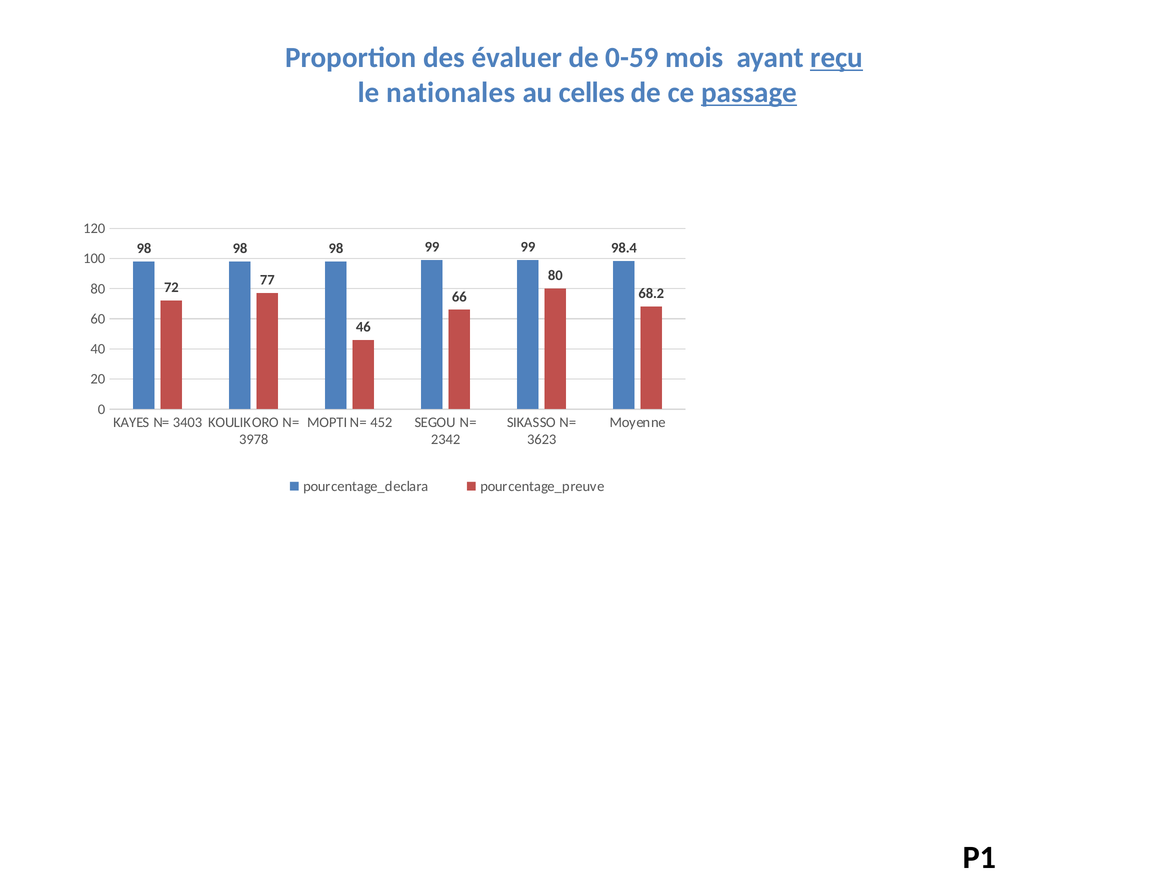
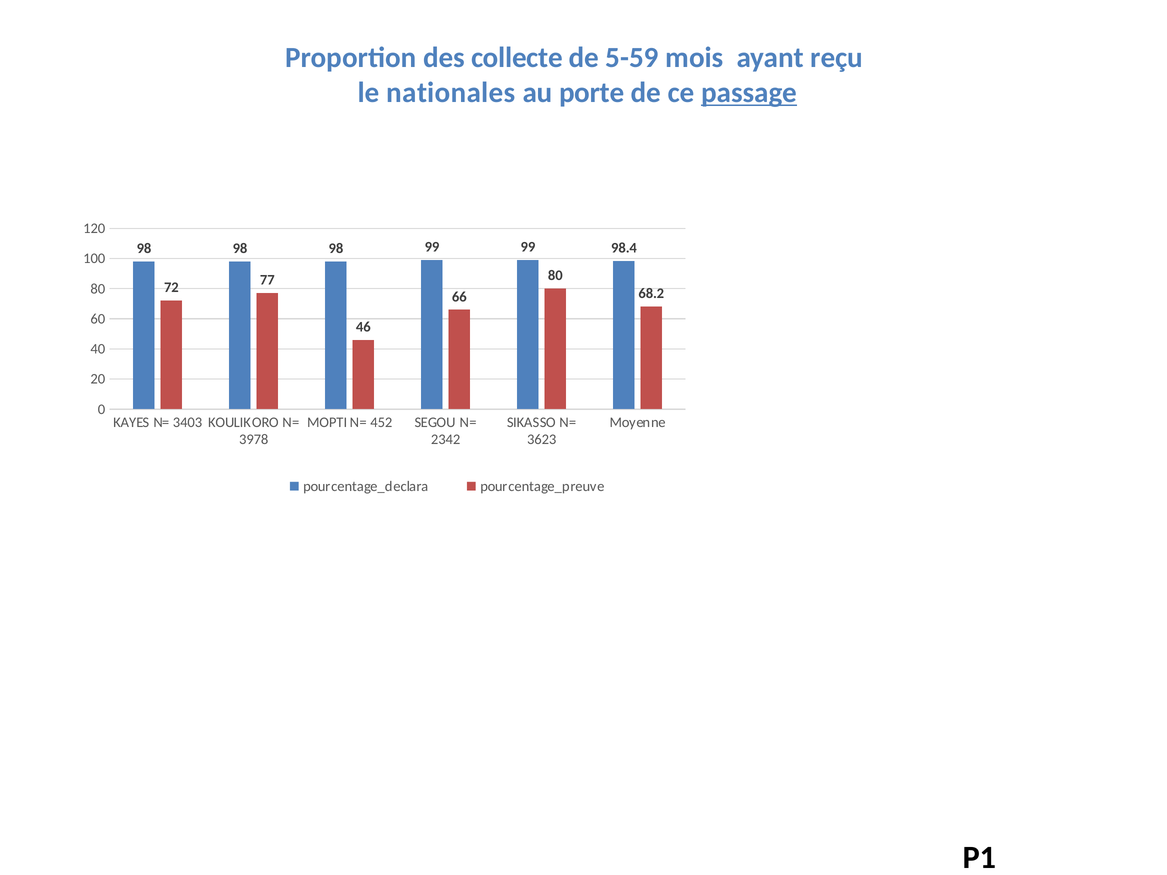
évaluer: évaluer -> collecte
0-59: 0-59 -> 5-59
reçu underline: present -> none
celles: celles -> porte
